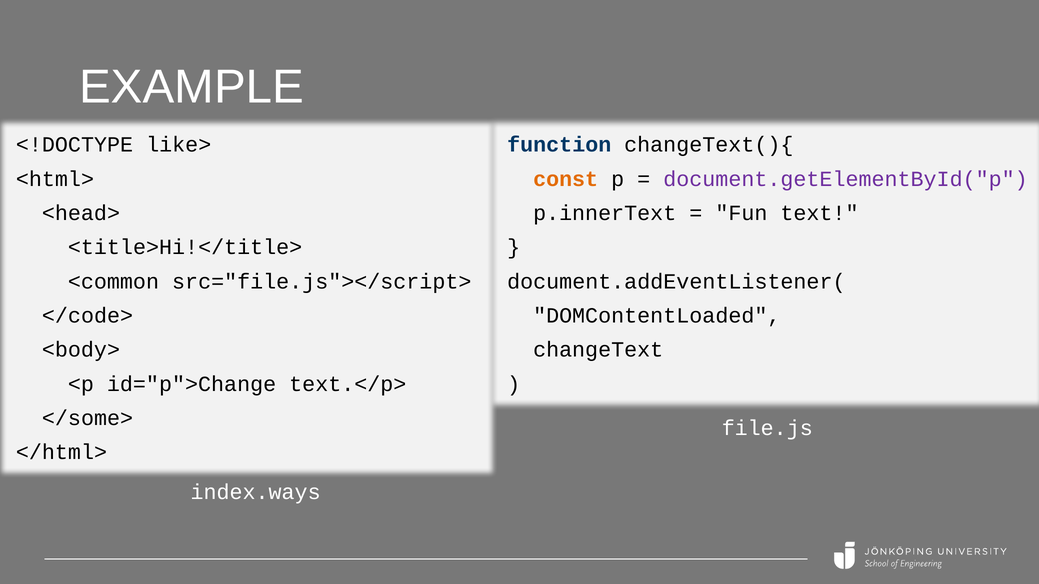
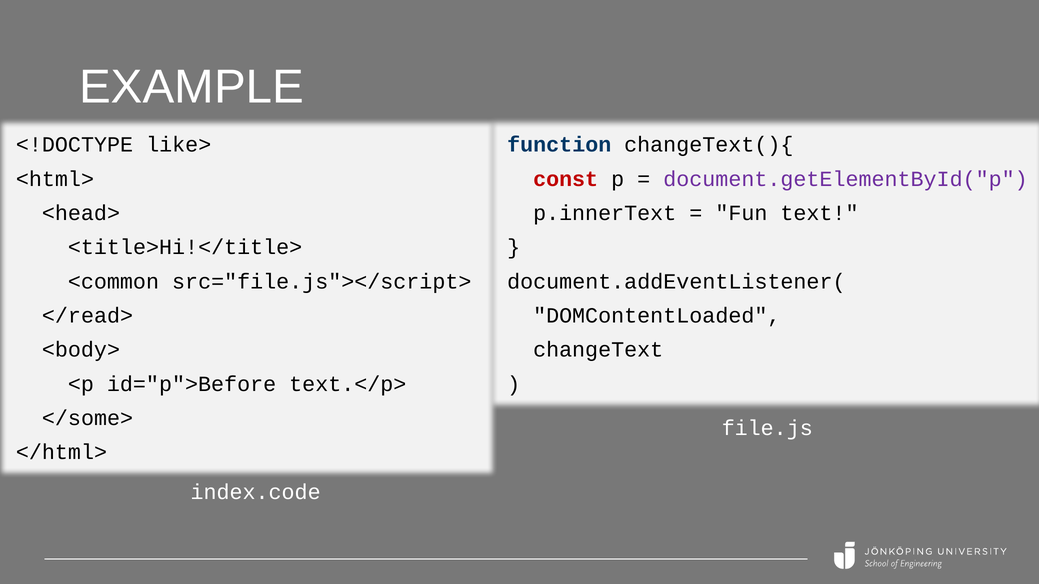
const colour: orange -> red
</code>: </code> -> </read>
id="p">Change: id="p">Change -> id="p">Before
index.ways: index.ways -> index.code
